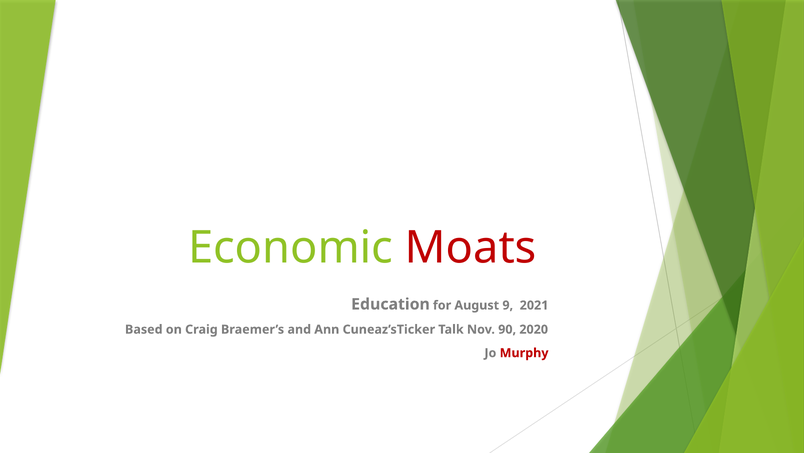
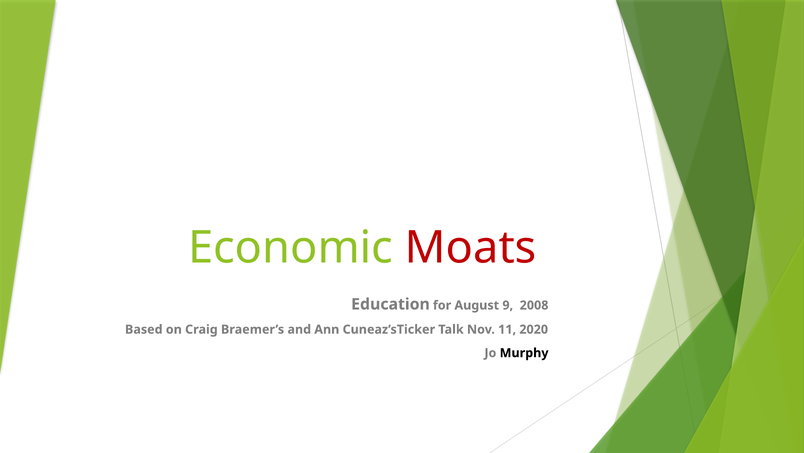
2021: 2021 -> 2008
90: 90 -> 11
Murphy colour: red -> black
